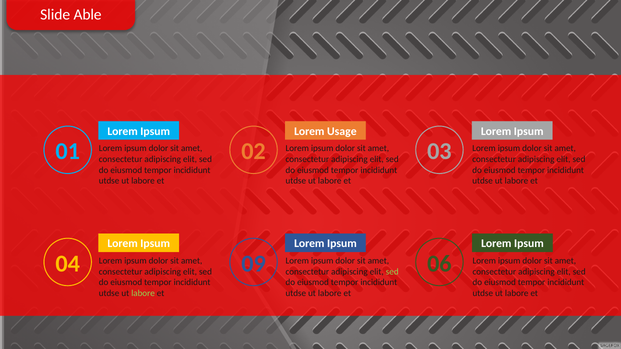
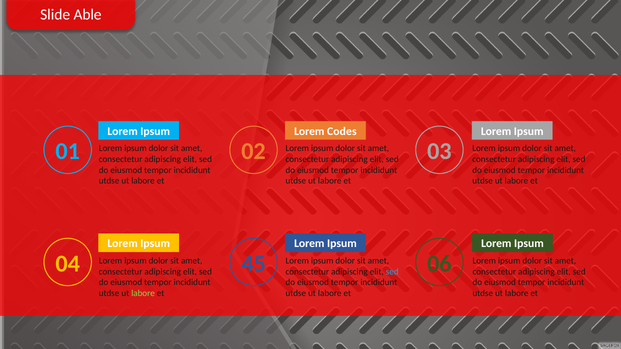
Usage: Usage -> Codes
09: 09 -> 45
sed at (392, 272) colour: light green -> light blue
